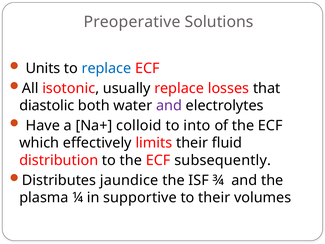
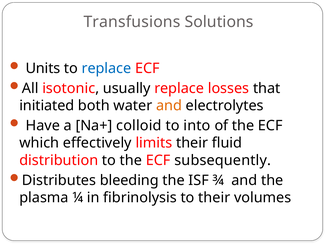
Preoperative: Preoperative -> Transfusions
diastolic: diastolic -> initiated
and at (169, 105) colour: purple -> orange
jaundice: jaundice -> bleeding
supportive: supportive -> fibrinolysis
